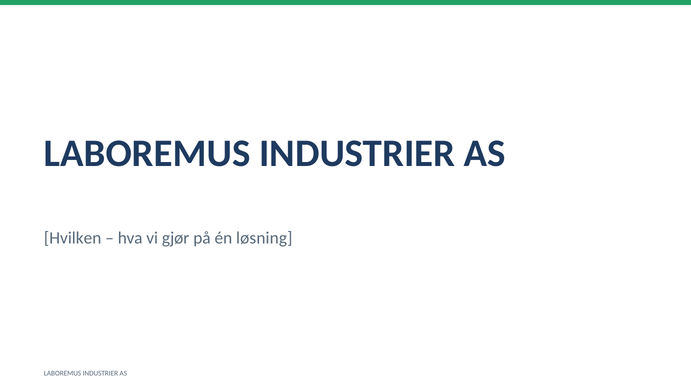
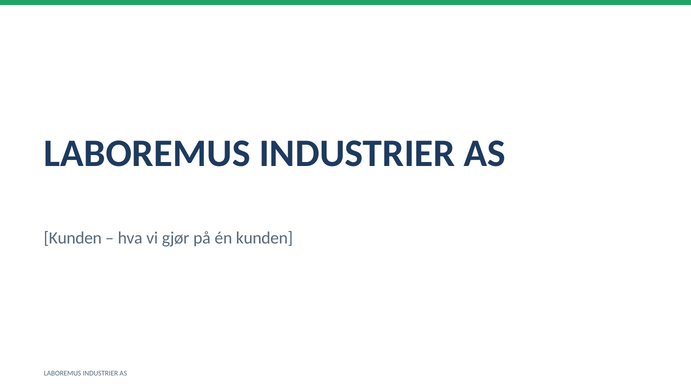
Hvilken at (73, 238): Hvilken -> Kunden
én løsning: løsning -> kunden
